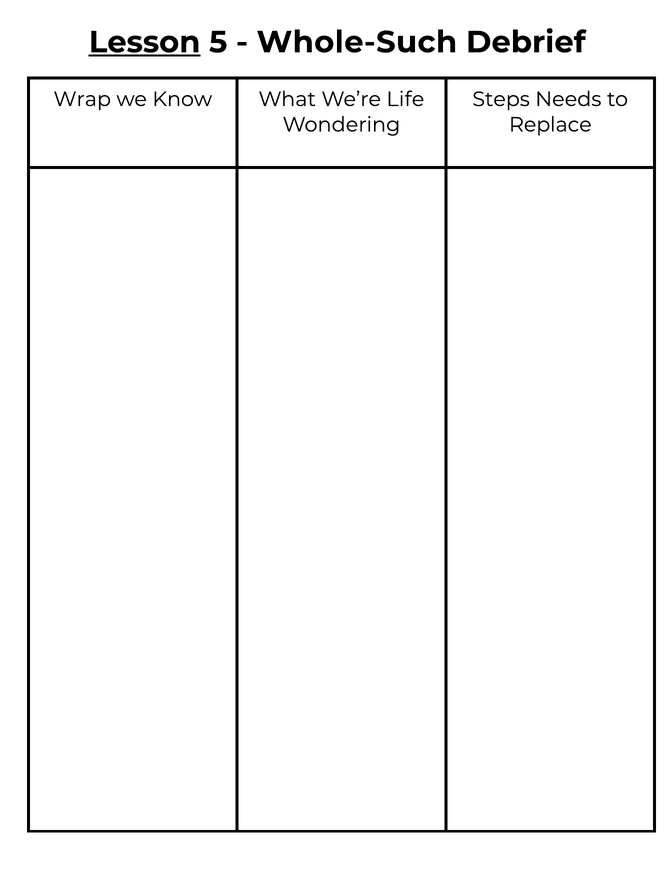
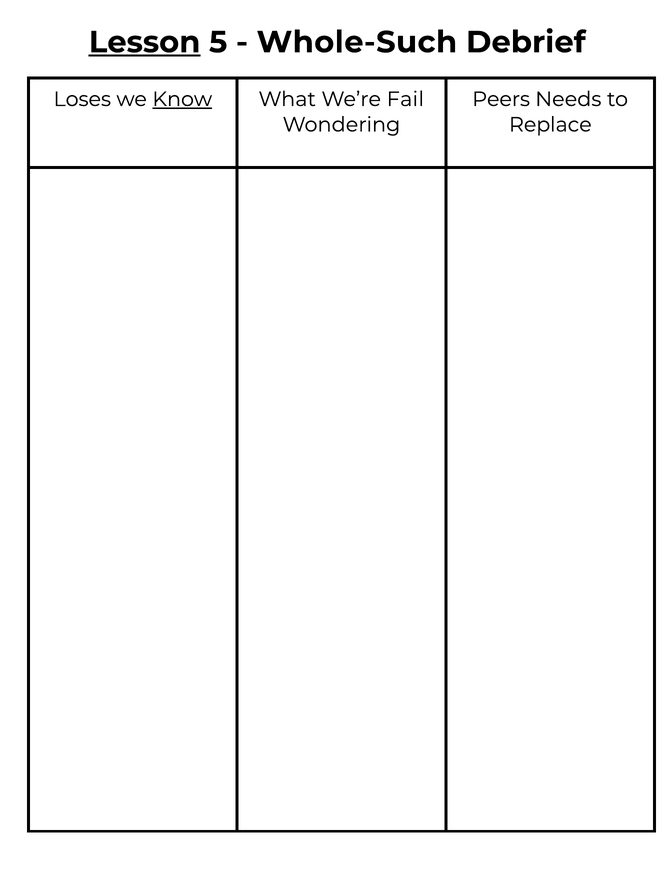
Wrap: Wrap -> Loses
Know underline: none -> present
Life: Life -> Fail
Steps: Steps -> Peers
